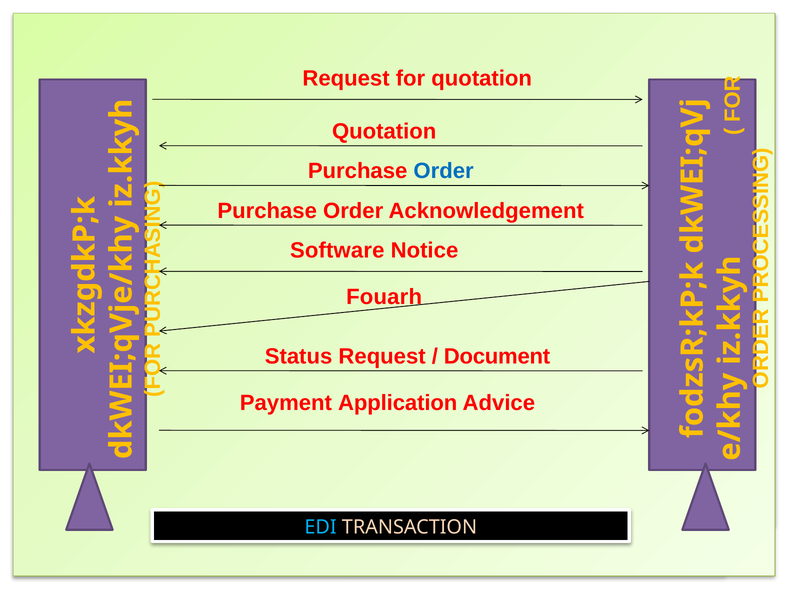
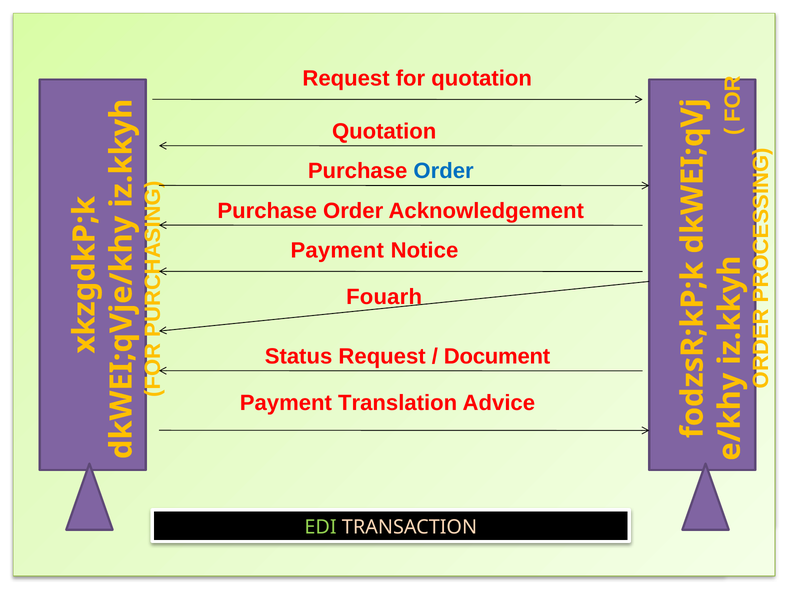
Software at (337, 251): Software -> Payment
Application: Application -> Translation
EDI colour: light blue -> light green
